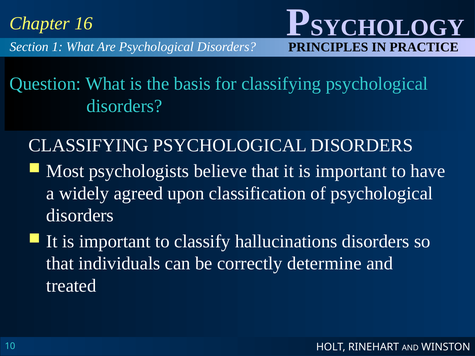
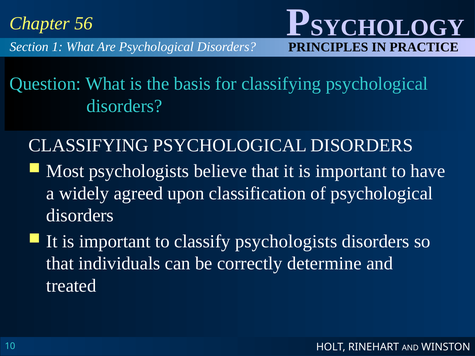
16: 16 -> 56
classify hallucinations: hallucinations -> psychologists
